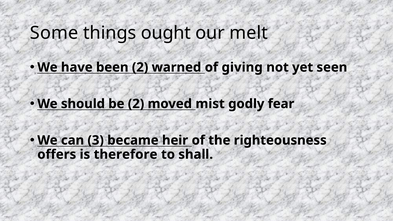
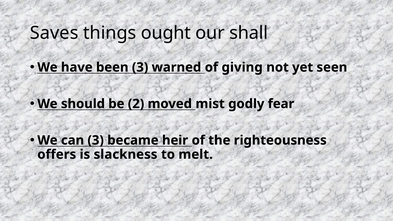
Some: Some -> Saves
melt: melt -> shall
been 2: 2 -> 3
therefore: therefore -> slackness
shall: shall -> melt
